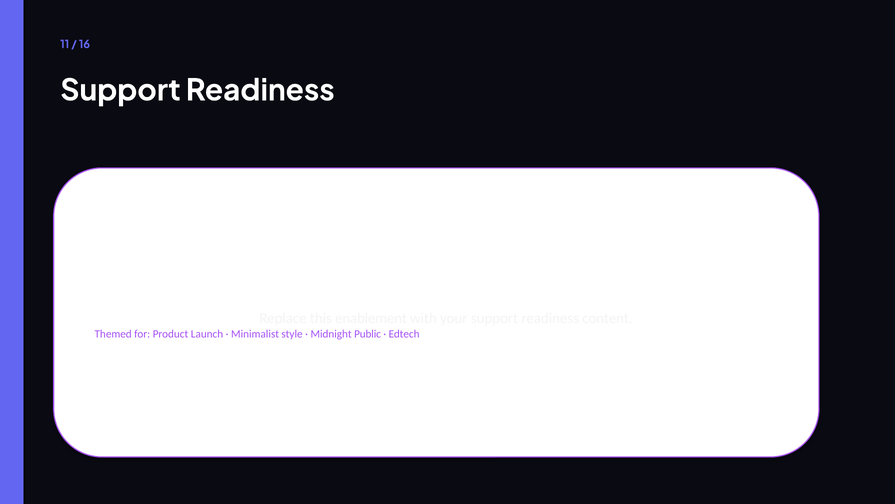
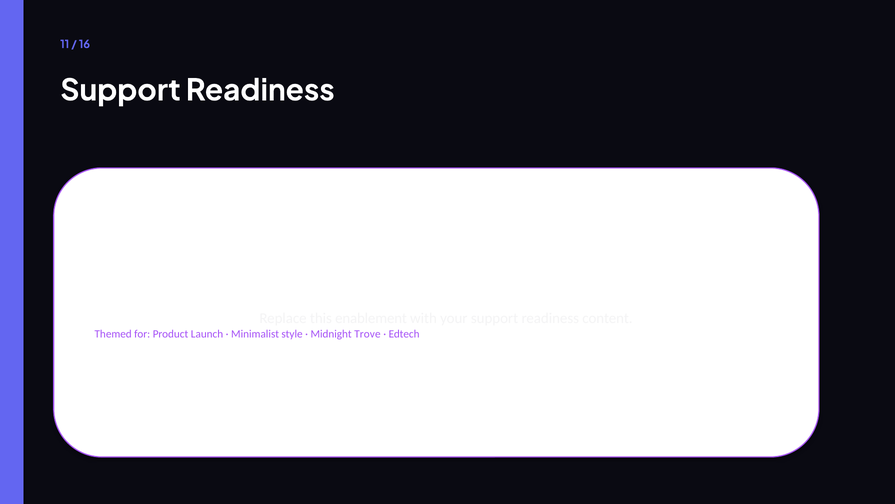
Public: Public -> Trove
